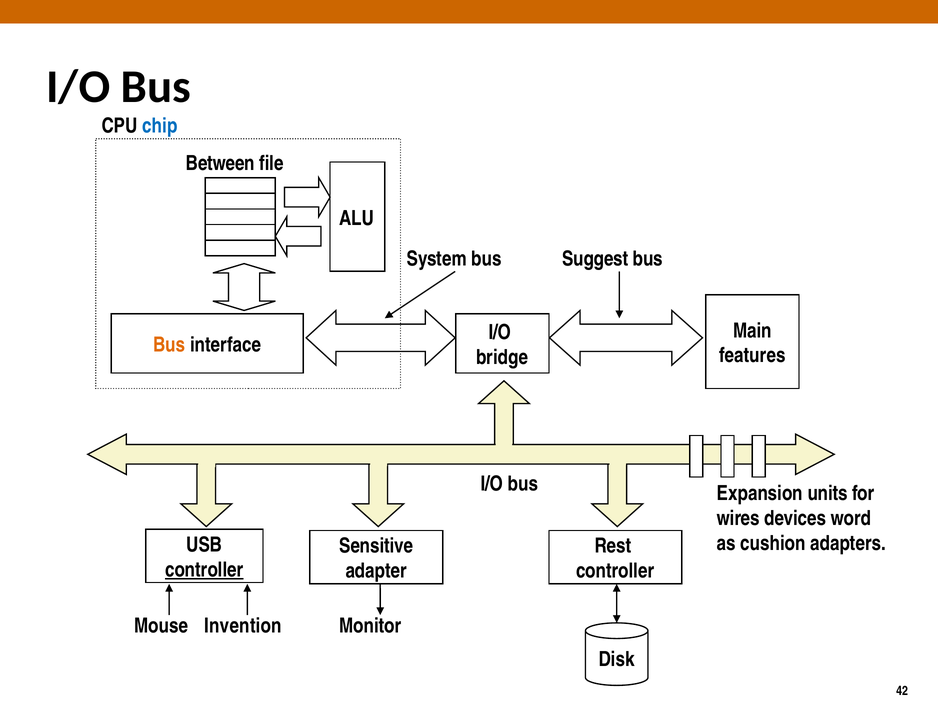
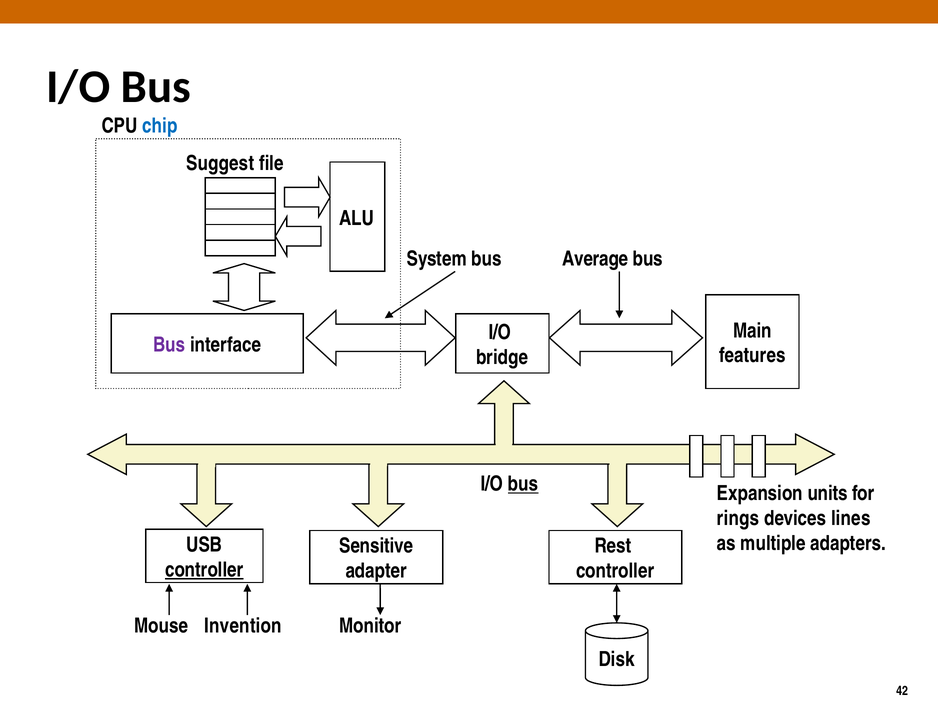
Between: Between -> Suggest
Suggest: Suggest -> Average
Bus at (169, 345) colour: orange -> purple
bus at (523, 484) underline: none -> present
wires: wires -> rings
word: word -> lines
cushion: cushion -> multiple
